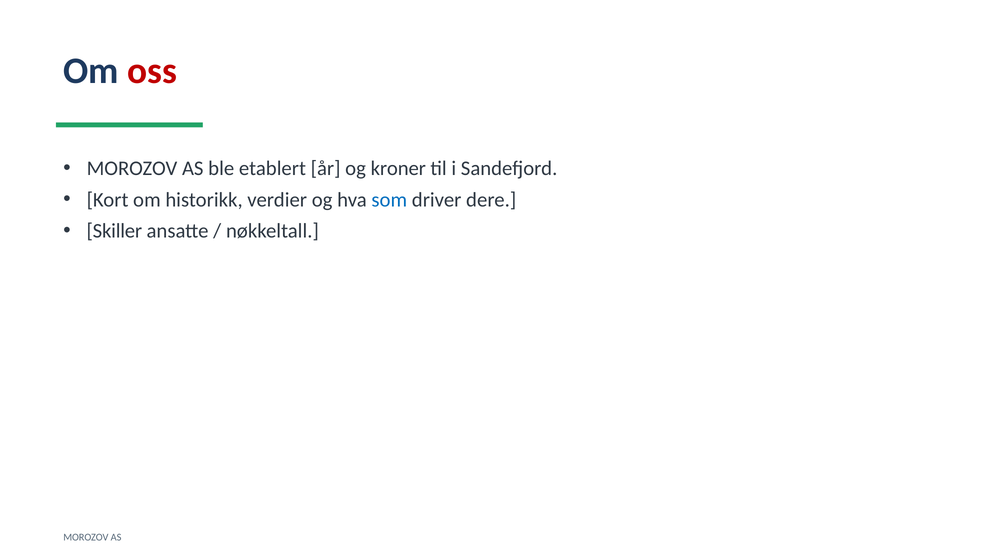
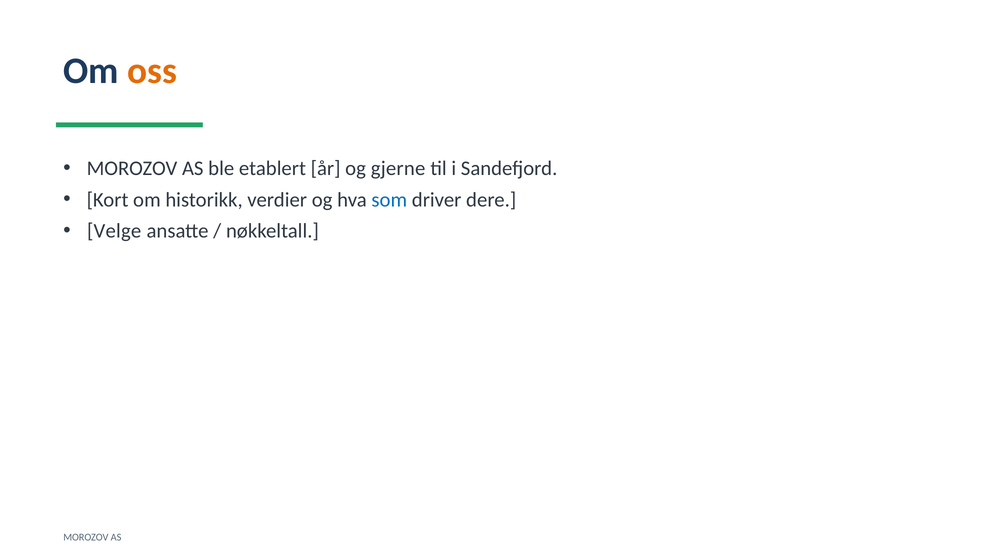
oss colour: red -> orange
kroner: kroner -> gjerne
Skiller: Skiller -> Velge
